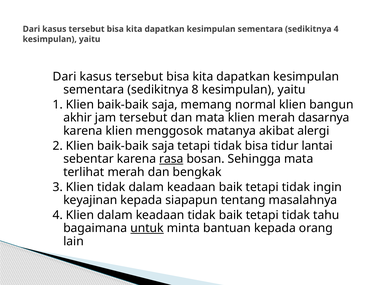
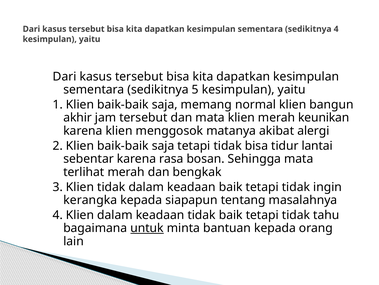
8: 8 -> 5
dasarnya: dasarnya -> keunikan
rasa underline: present -> none
keyajinan: keyajinan -> kerangka
